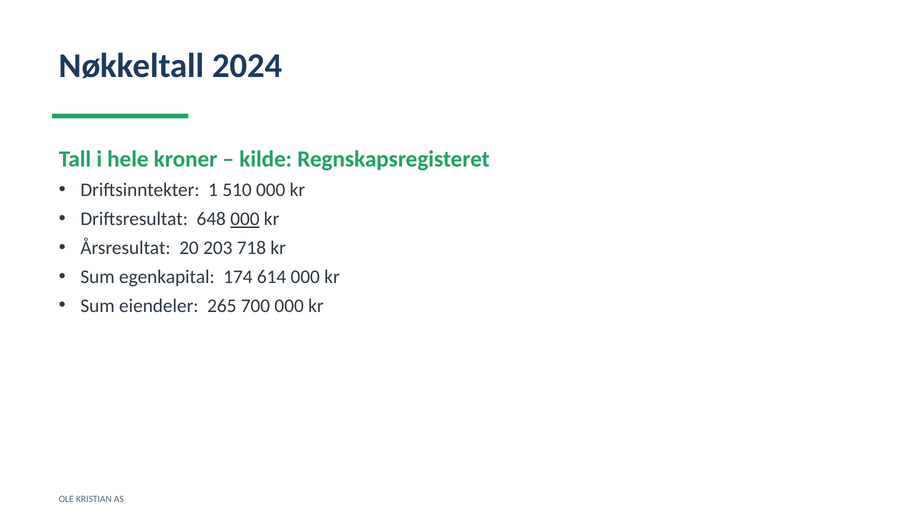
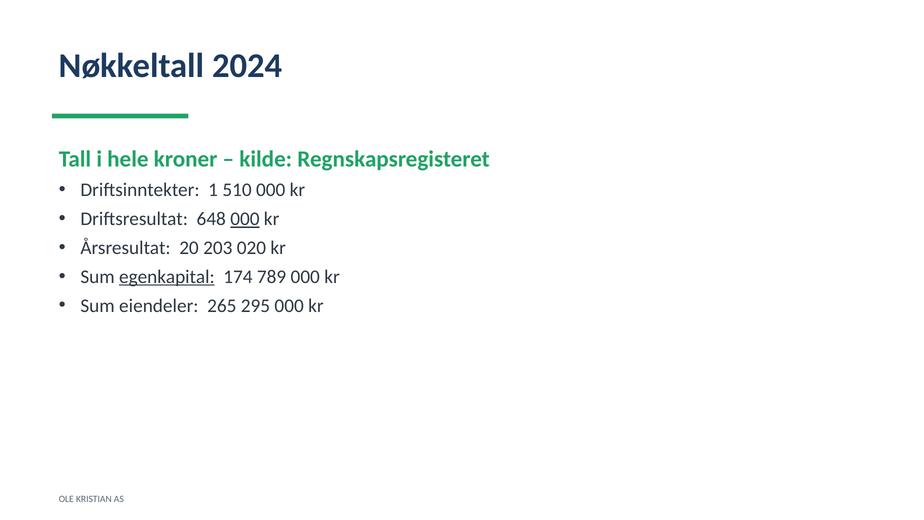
718: 718 -> 020
egenkapital underline: none -> present
614: 614 -> 789
700: 700 -> 295
